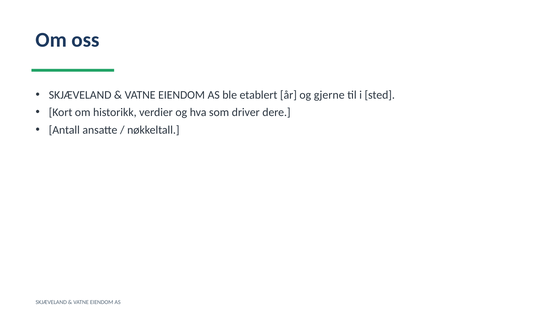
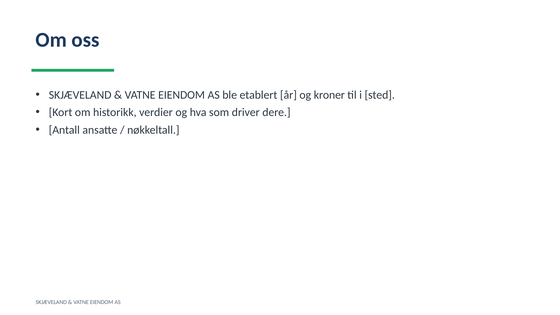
gjerne: gjerne -> kroner
